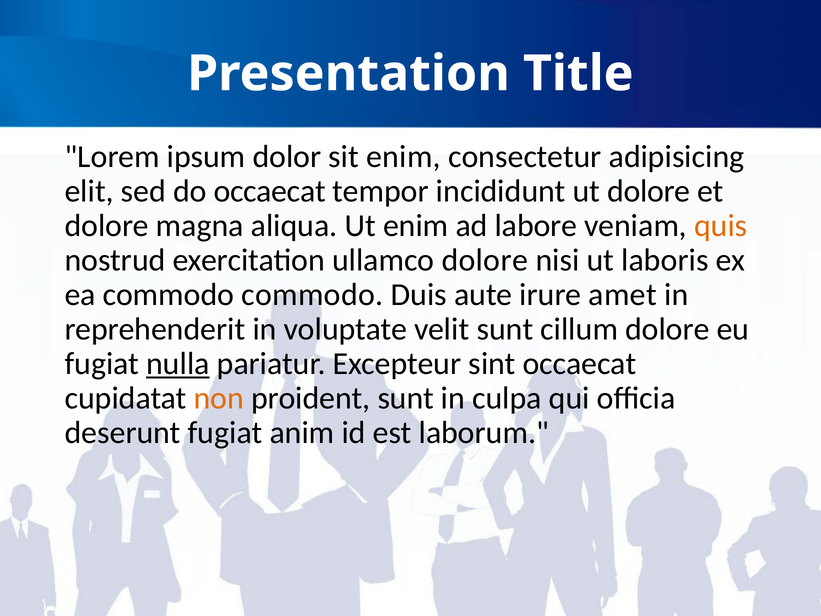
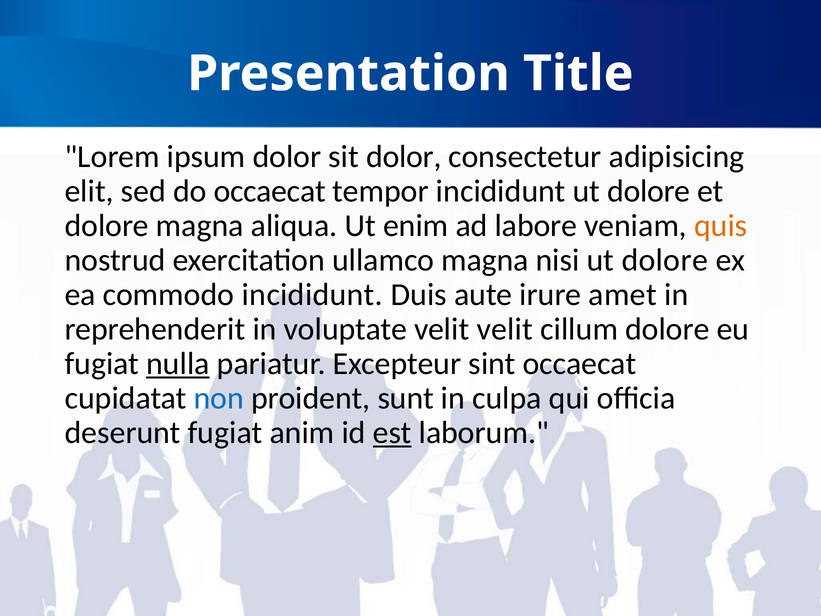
sit enim: enim -> dolor
ullamco dolore: dolore -> magna
nisi ut laboris: laboris -> dolore
commodo commodo: commodo -> incididunt
velit sunt: sunt -> velit
non colour: orange -> blue
est underline: none -> present
